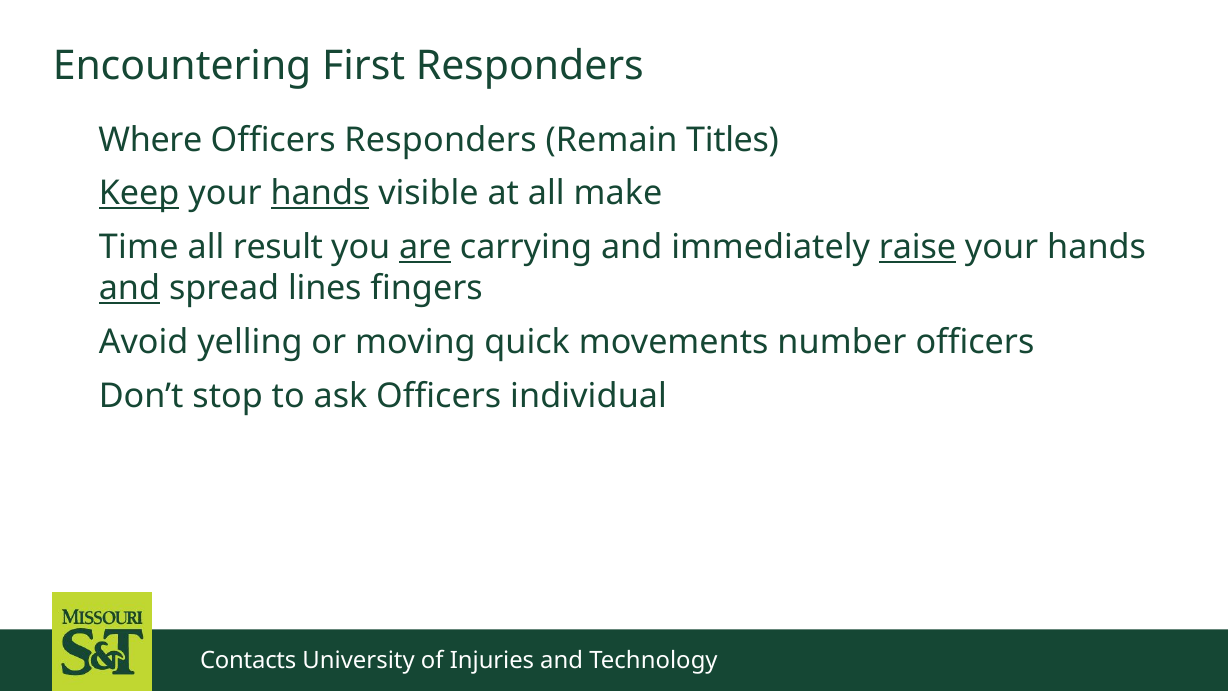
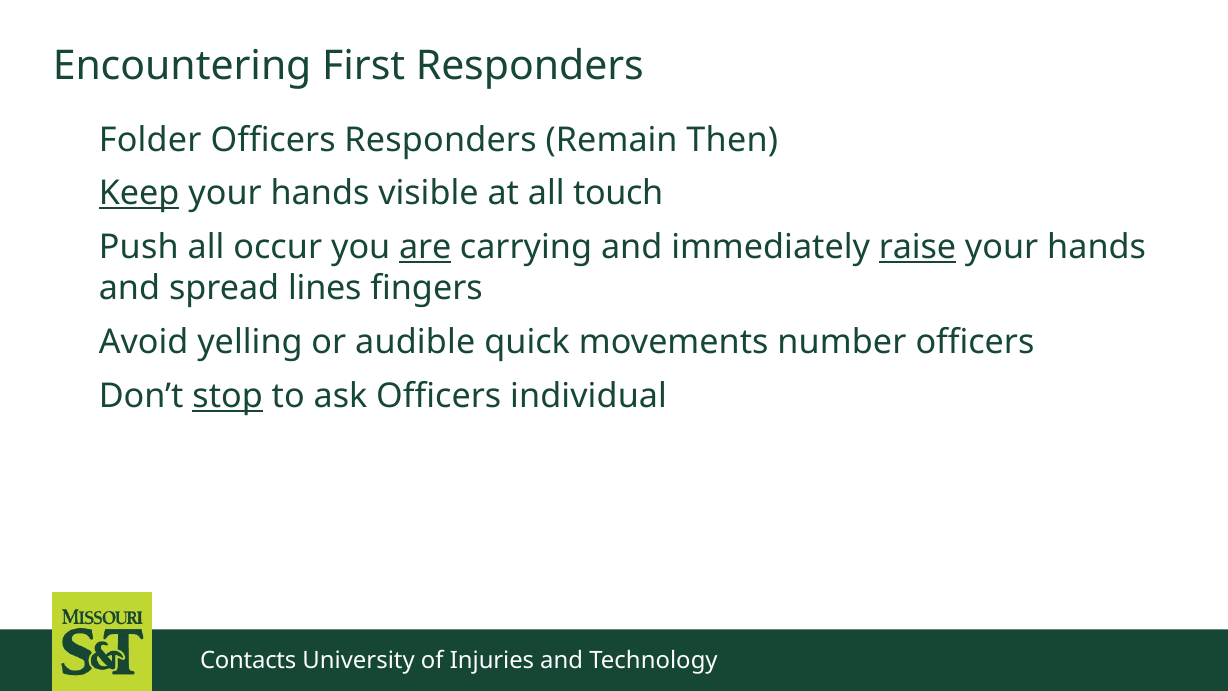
Where: Where -> Folder
Titles: Titles -> Then
hands at (320, 194) underline: present -> none
make: make -> touch
Time: Time -> Push
result: result -> occur
and at (129, 288) underline: present -> none
moving: moving -> audible
stop underline: none -> present
